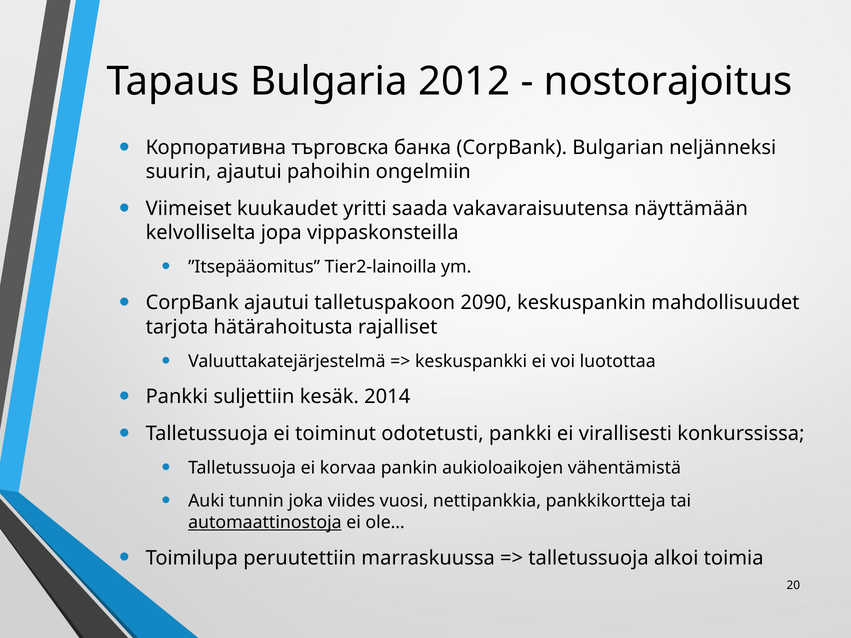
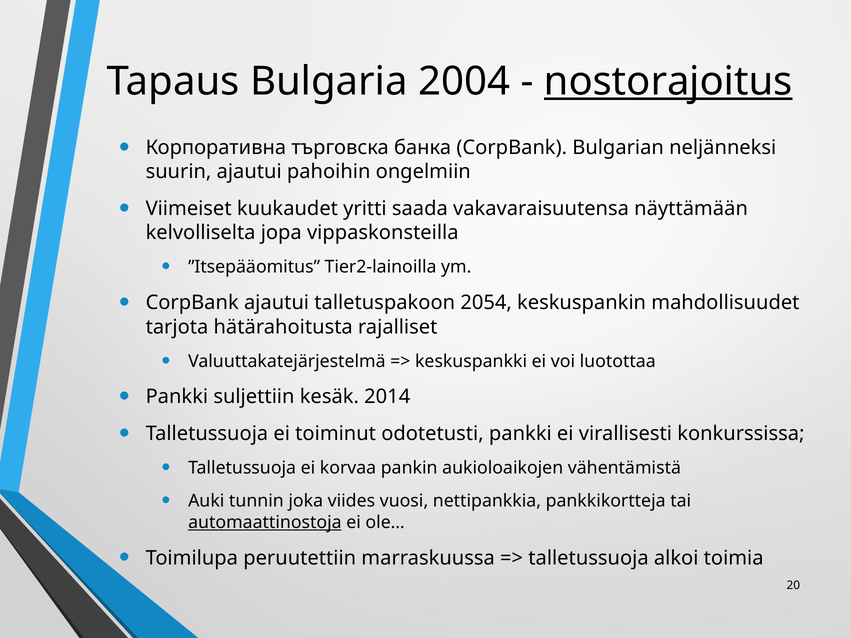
2012: 2012 -> 2004
nostorajoitus underline: none -> present
2090: 2090 -> 2054
